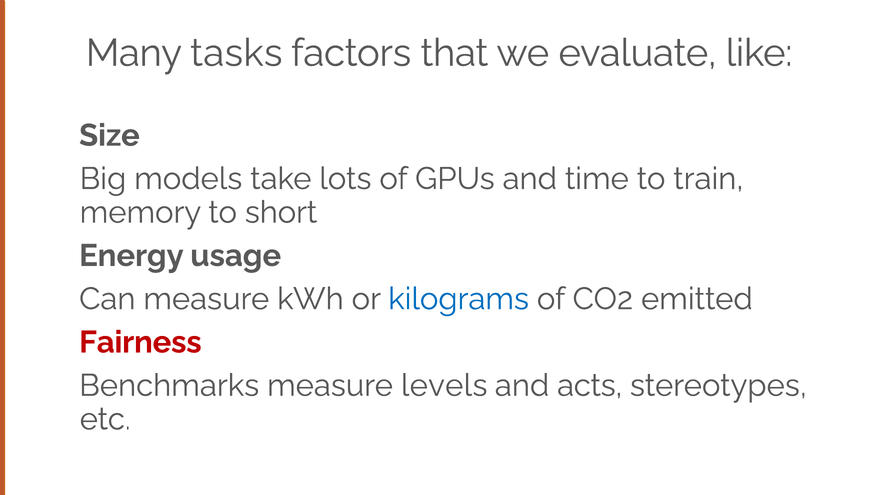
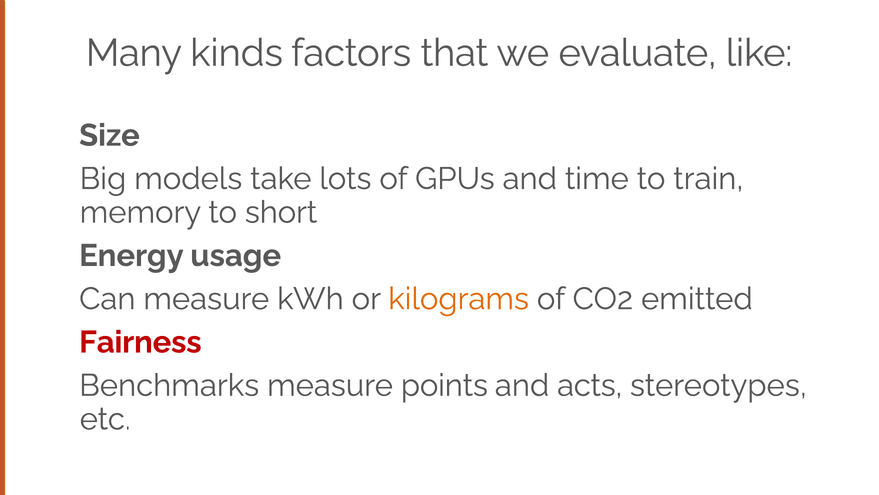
tasks: tasks -> kinds
kilograms colour: blue -> orange
levels: levels -> points
